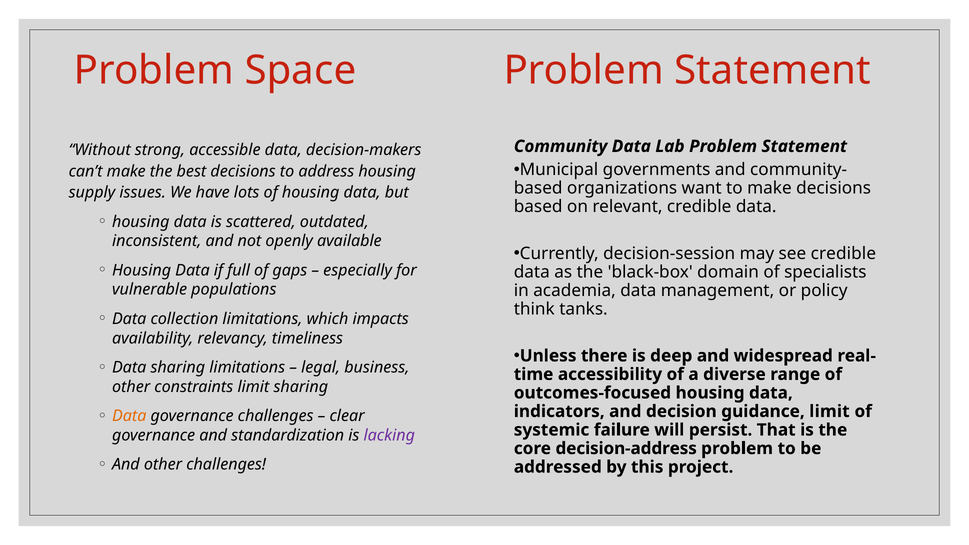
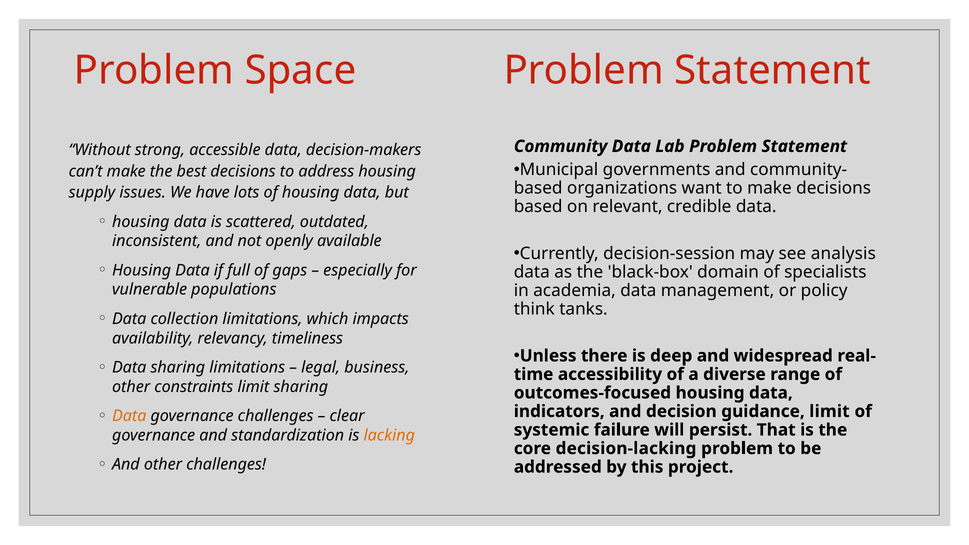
see credible: credible -> analysis
lacking colour: purple -> orange
decision-address: decision-address -> decision-lacking
